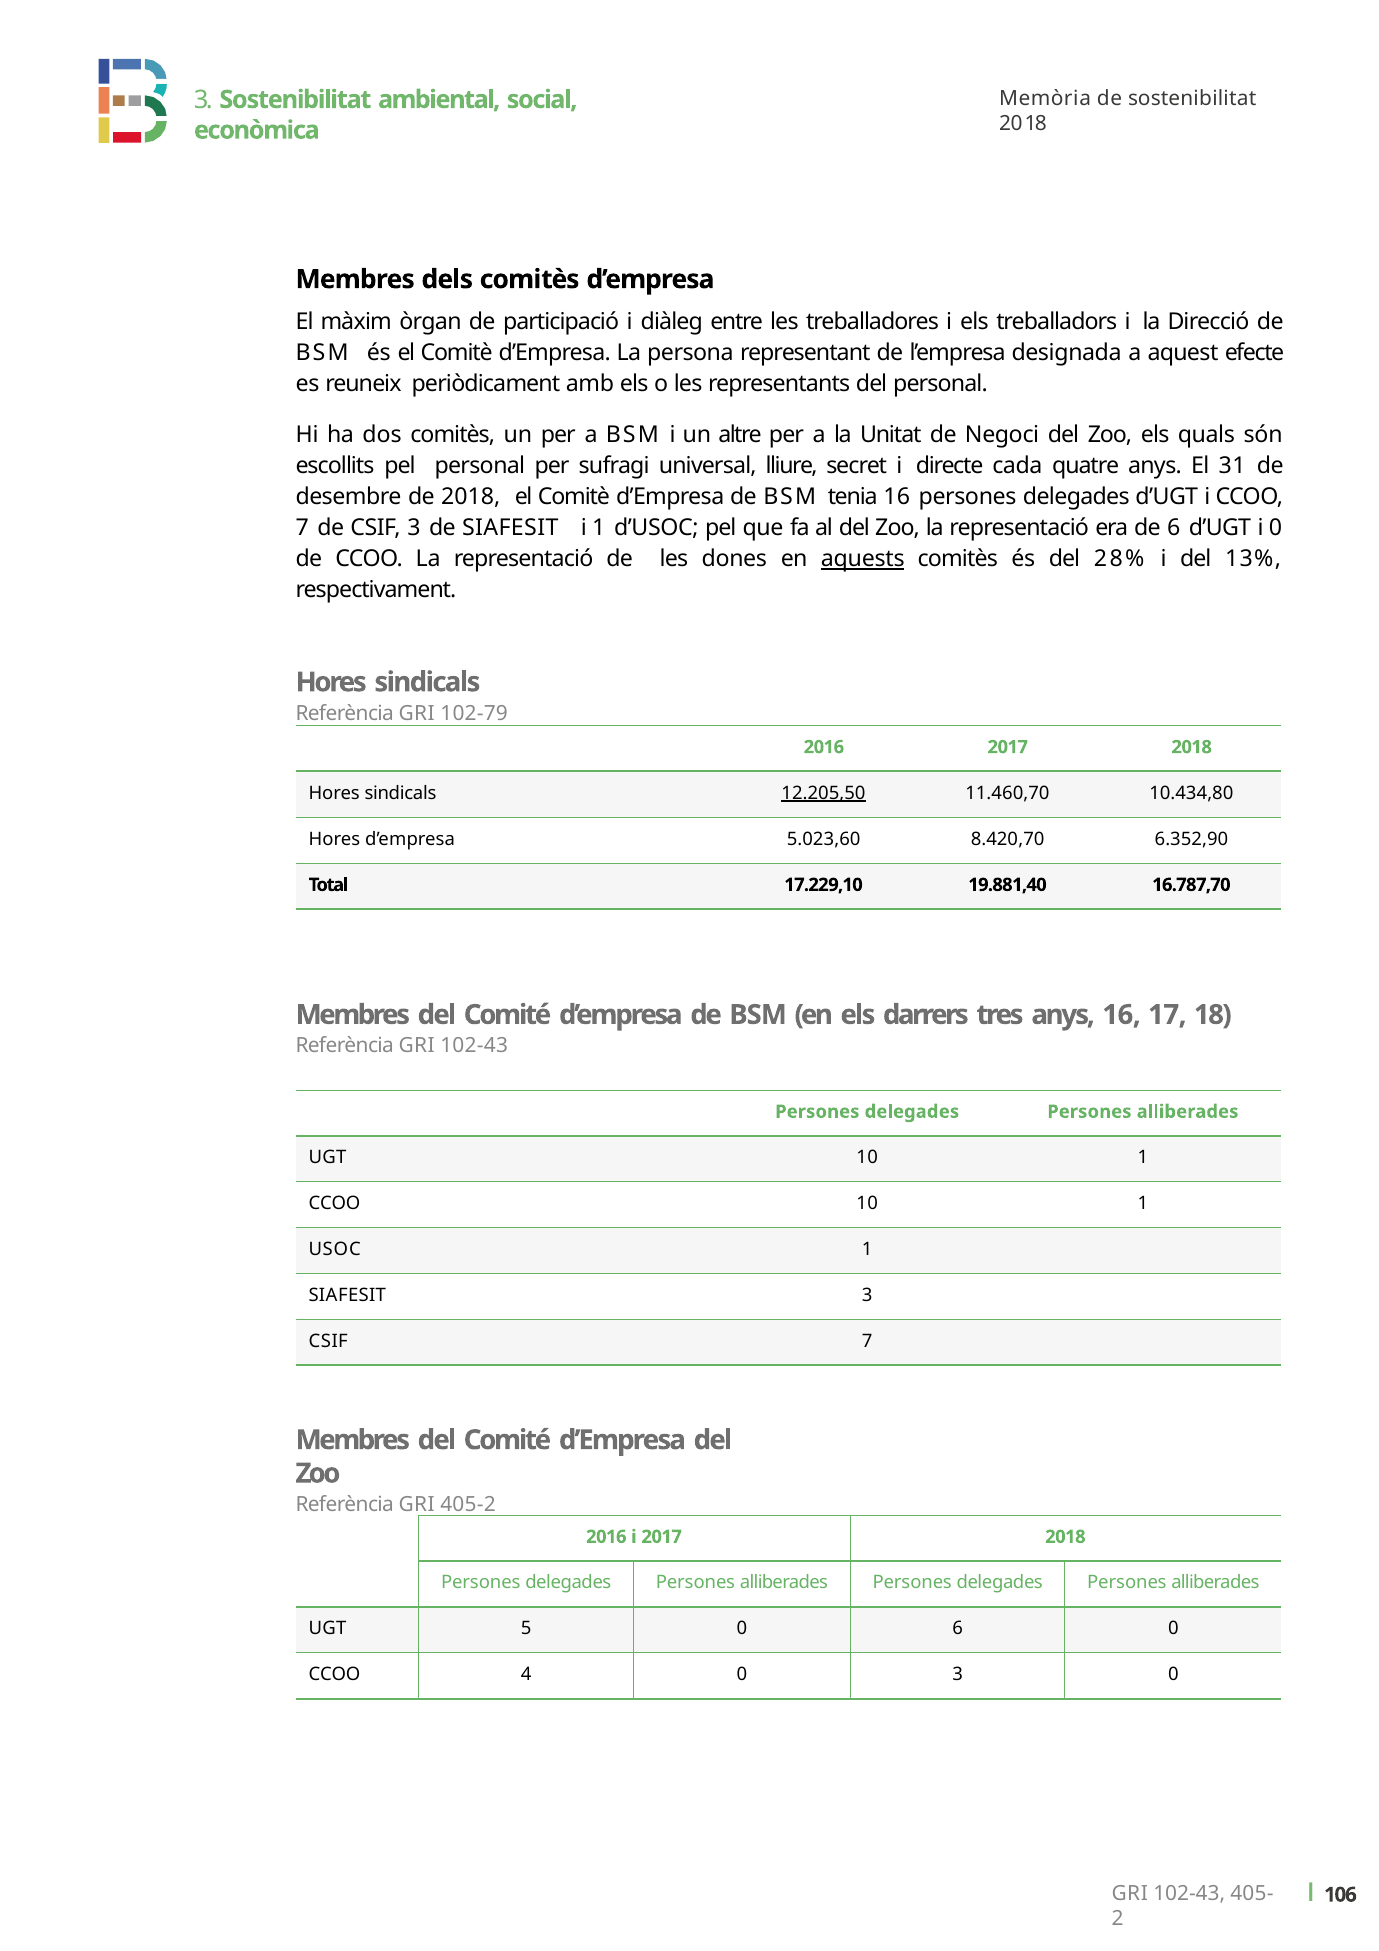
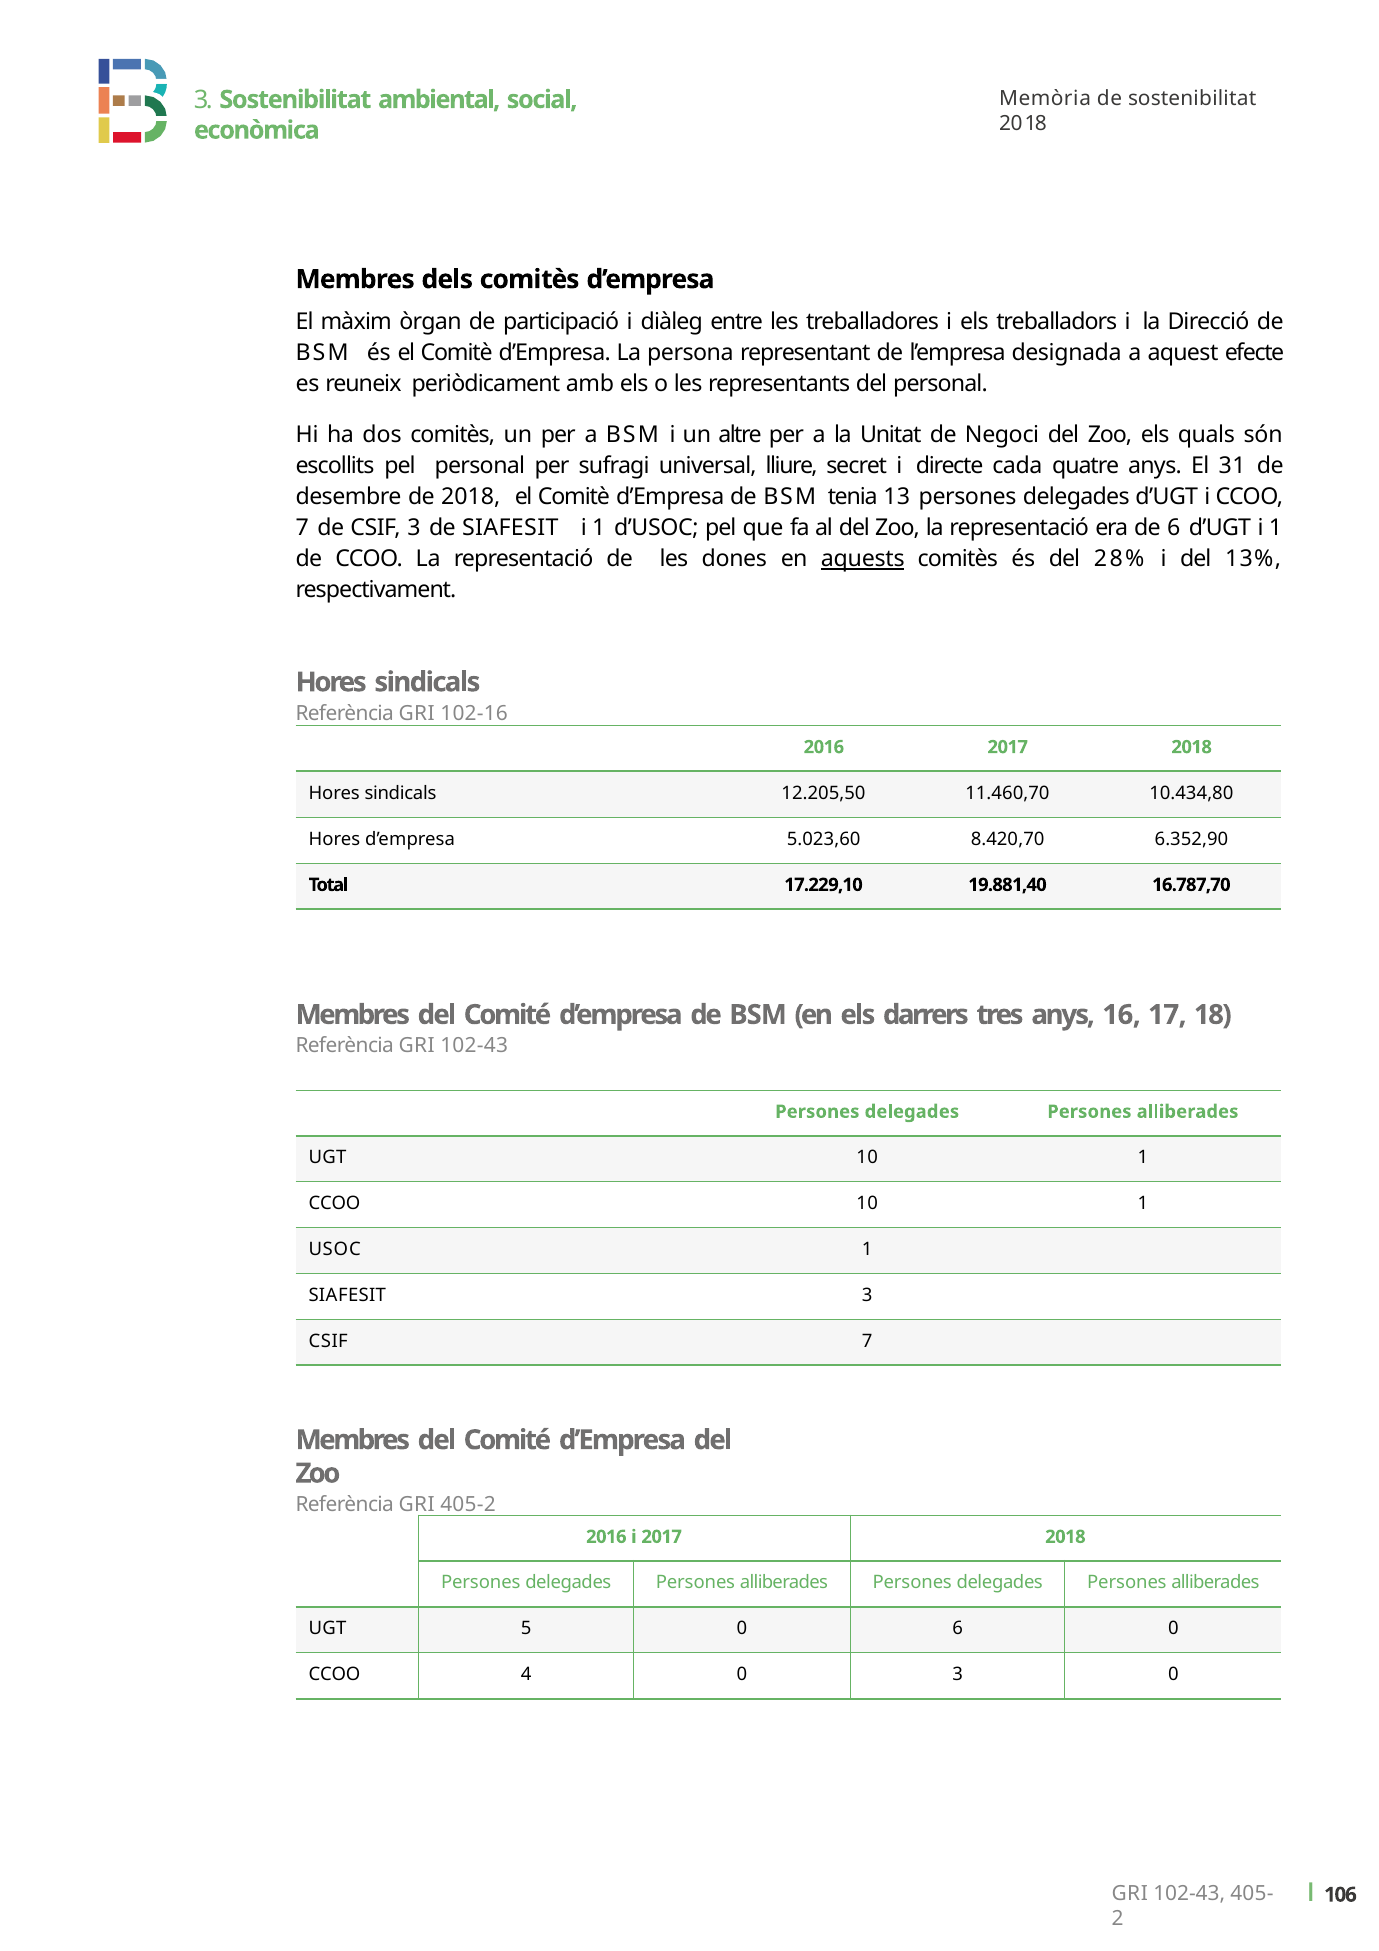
tenia 16: 16 -> 13
d’UGT i 0: 0 -> 1
102-79: 102-79 -> 102-16
12.205,50 underline: present -> none
